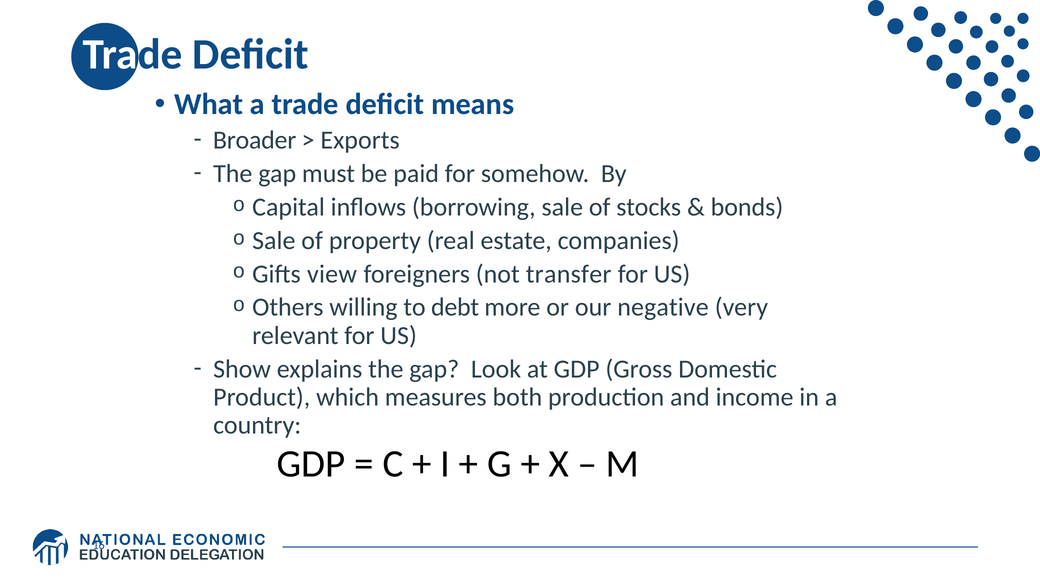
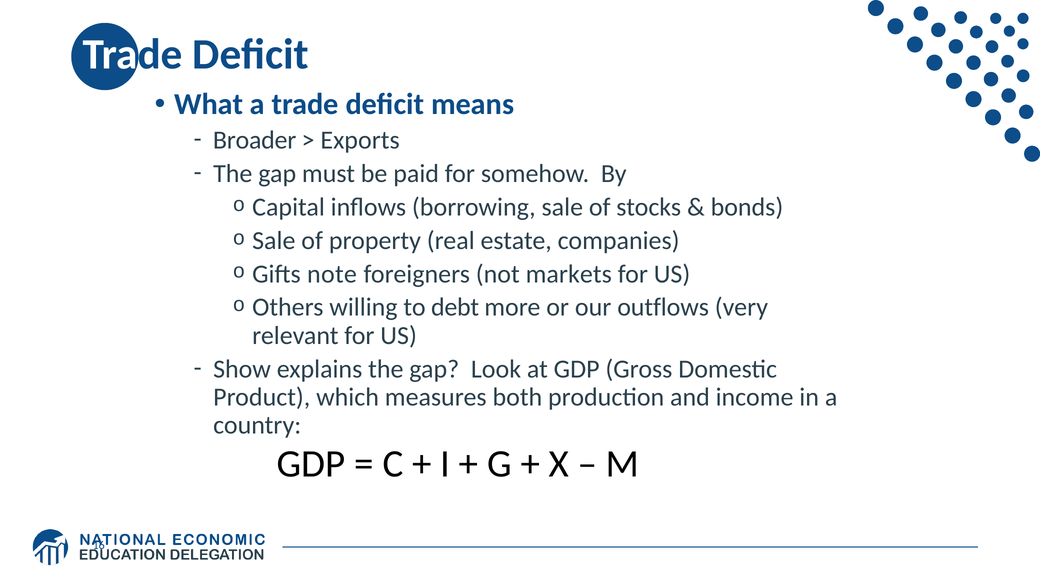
view: view -> note
transfer: transfer -> markets
negative: negative -> outflows
